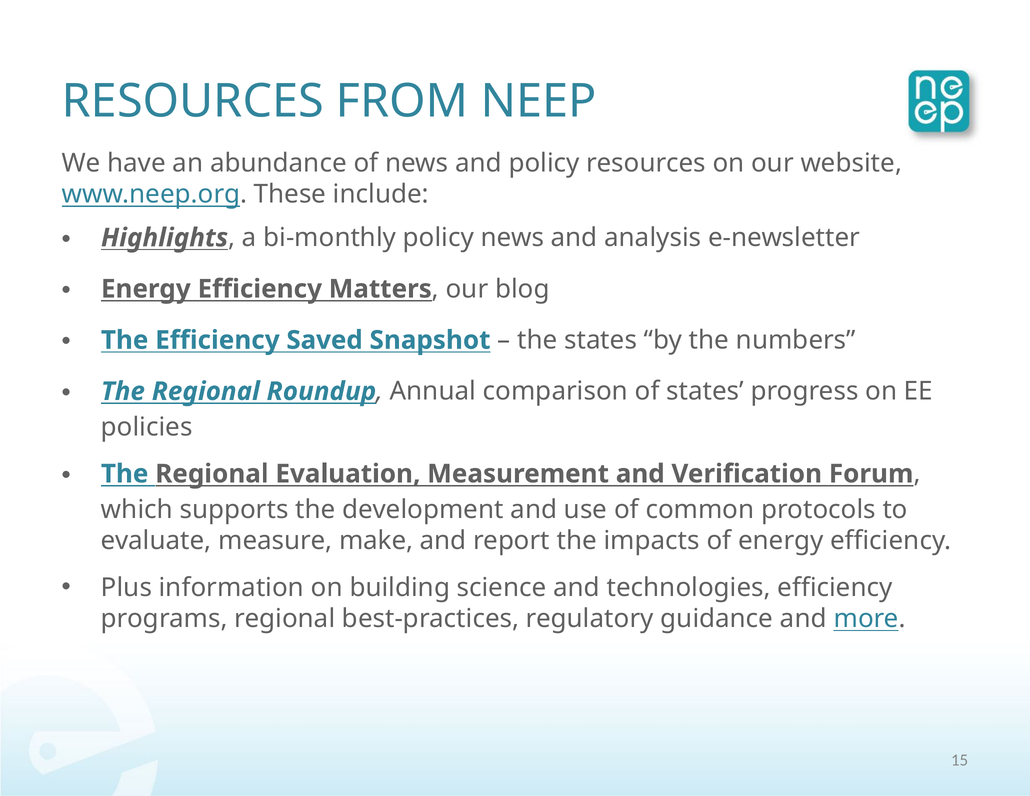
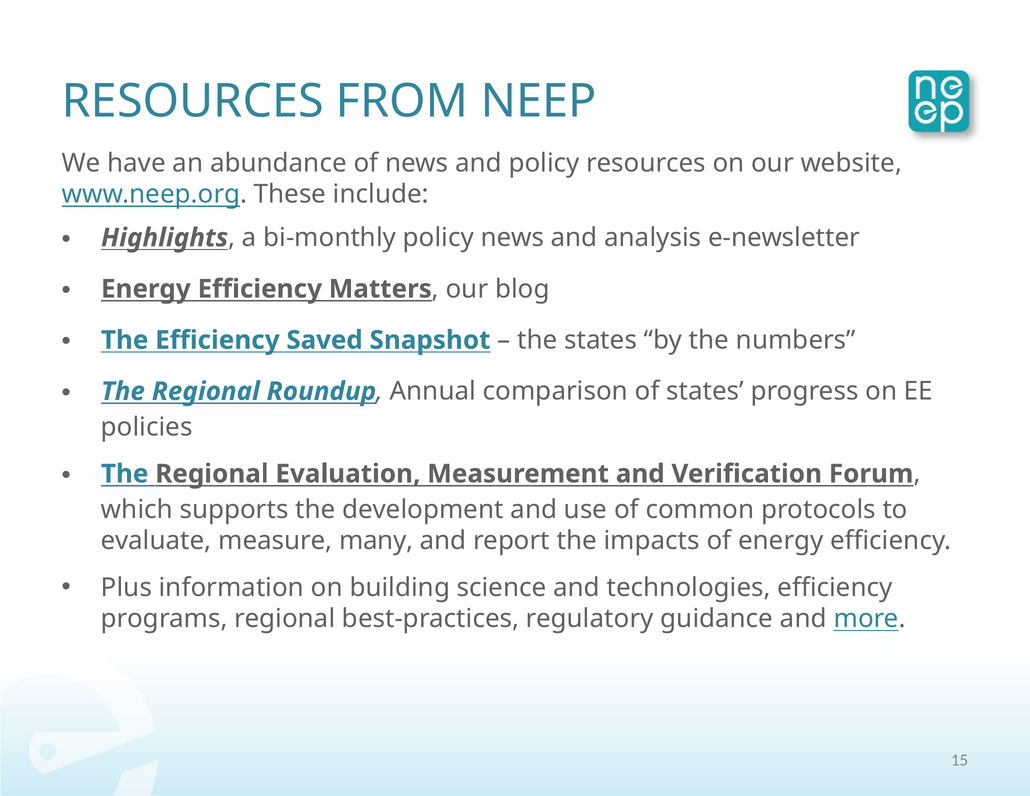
make: make -> many
